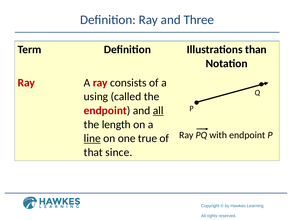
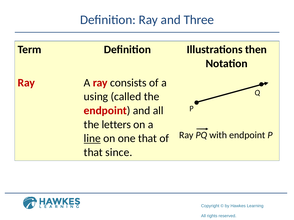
than: than -> then
all at (158, 111) underline: present -> none
length: length -> letters
one true: true -> that
